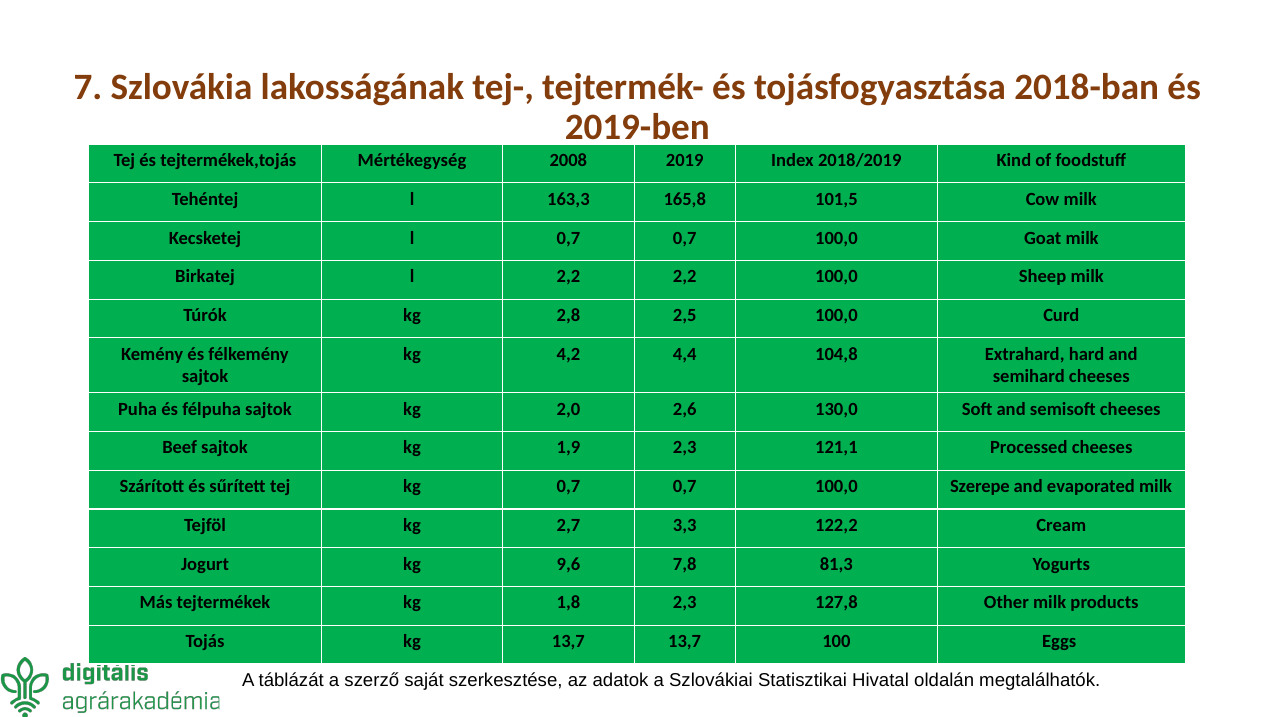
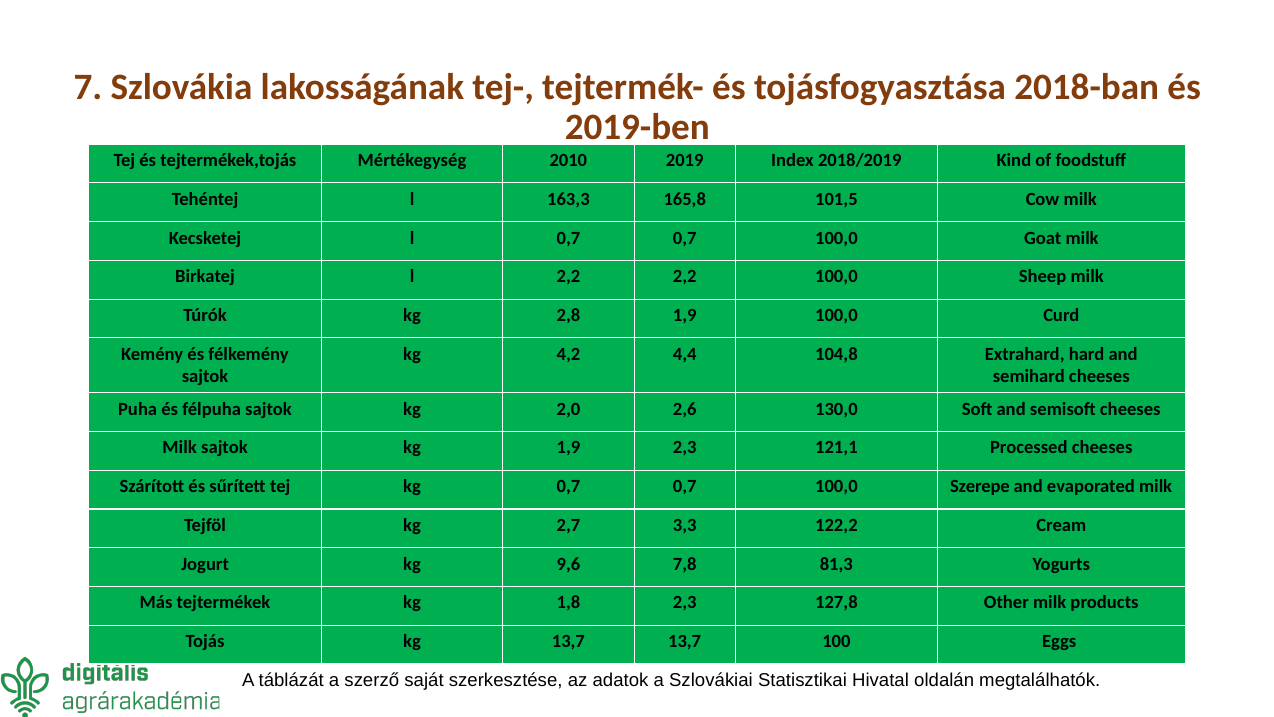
2008: 2008 -> 2010
2,8 2,5: 2,5 -> 1,9
Beef at (180, 448): Beef -> Milk
